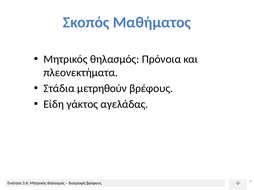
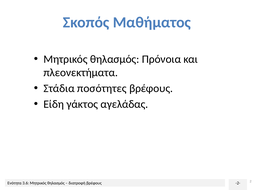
μετρηθούν: μετρηθούν -> ποσότητες
